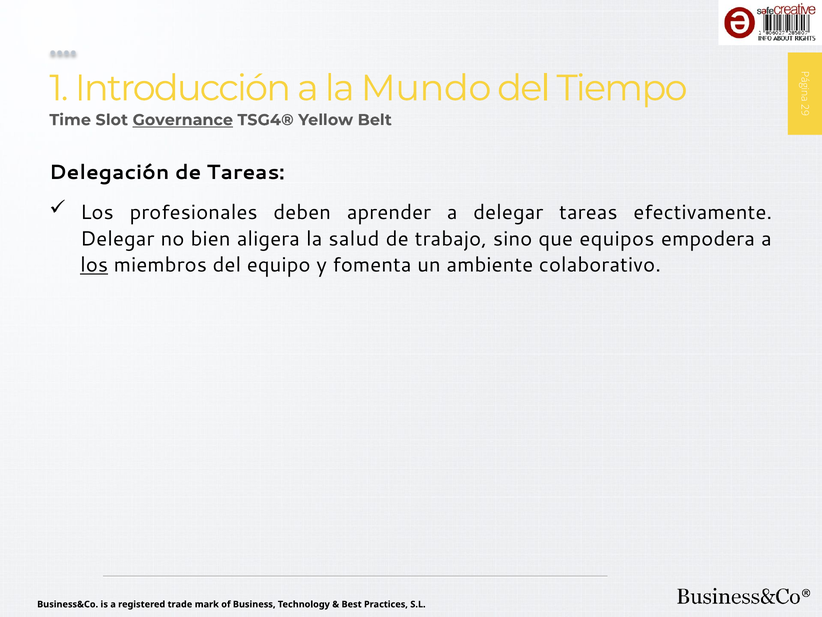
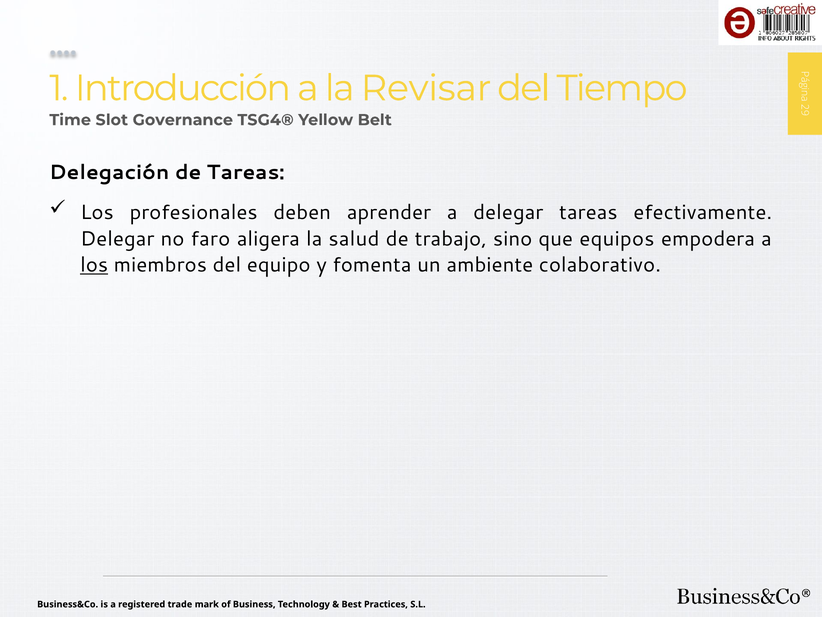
Mundo: Mundo -> Revisar
Governance underline: present -> none
bien: bien -> faro
